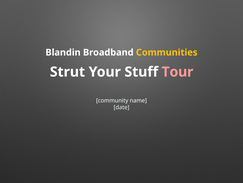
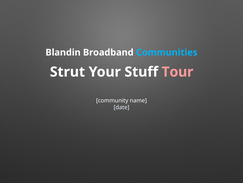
Communities colour: yellow -> light blue
